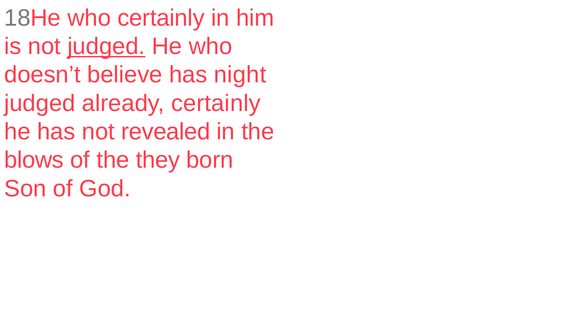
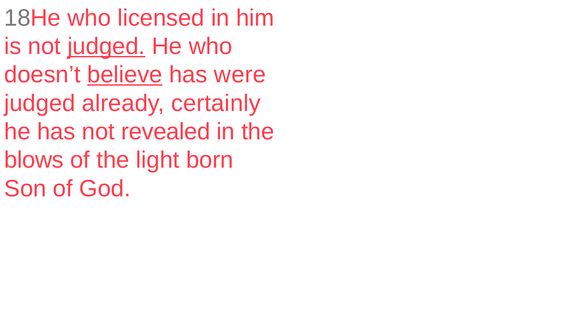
who certainly: certainly -> licensed
believe underline: none -> present
night: night -> were
they: they -> light
